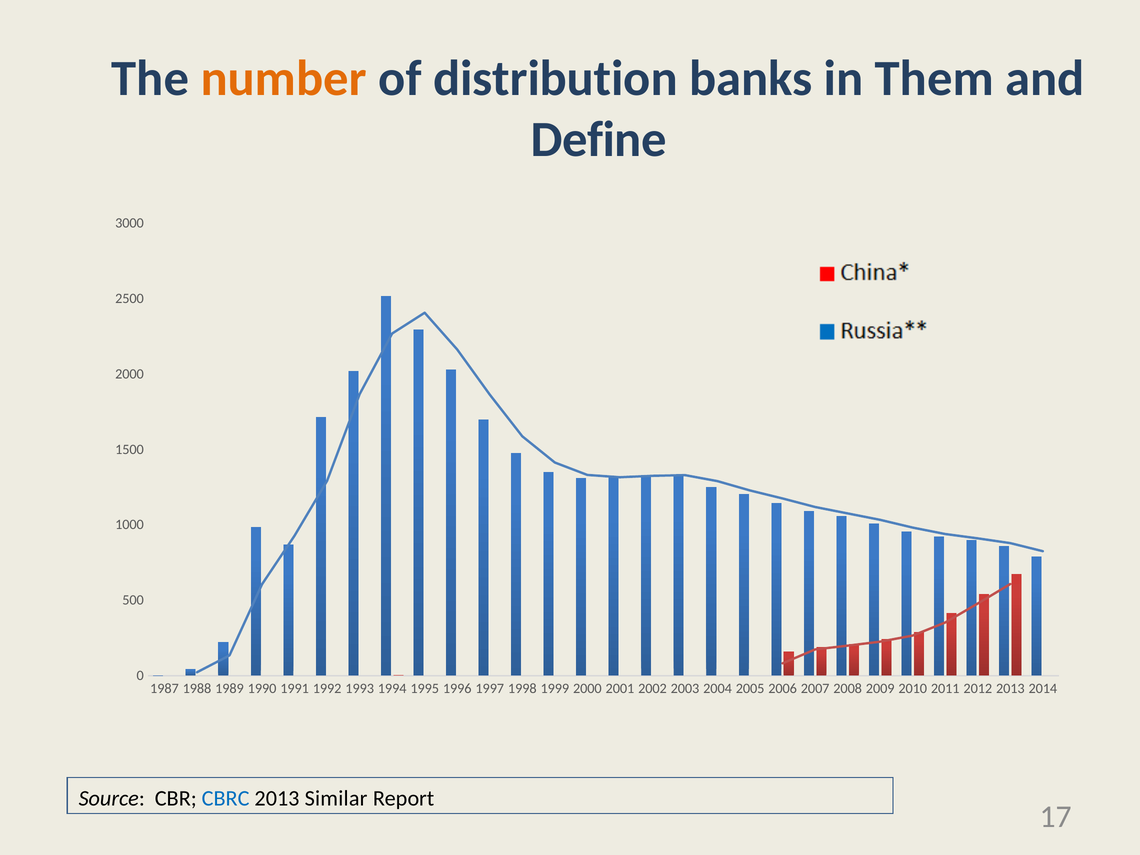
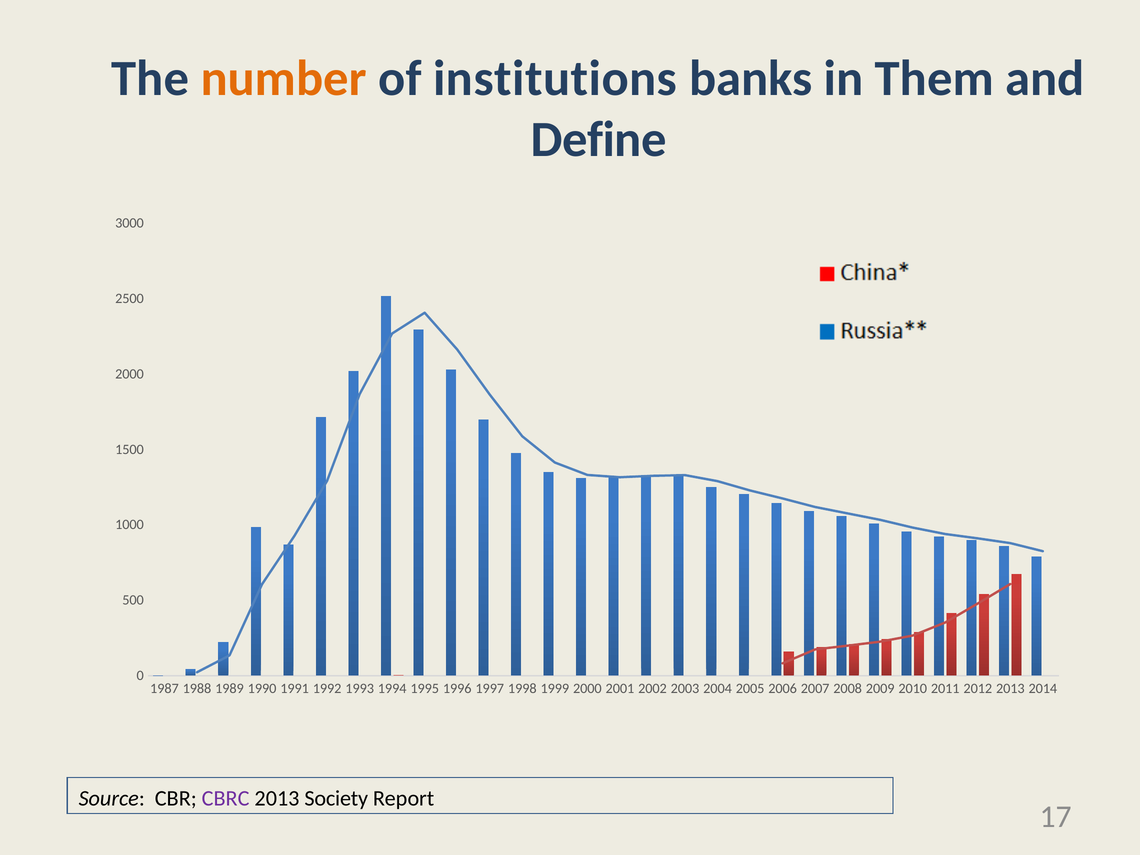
distribution: distribution -> institutions
CBRC colour: blue -> purple
Similar: Similar -> Society
